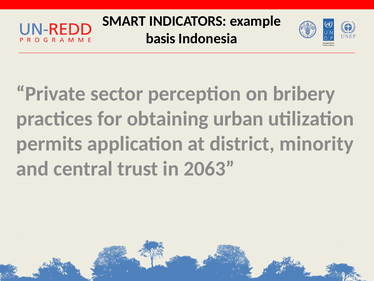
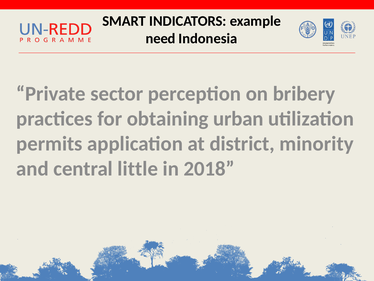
basis: basis -> need
trust: trust -> little
2063: 2063 -> 2018
